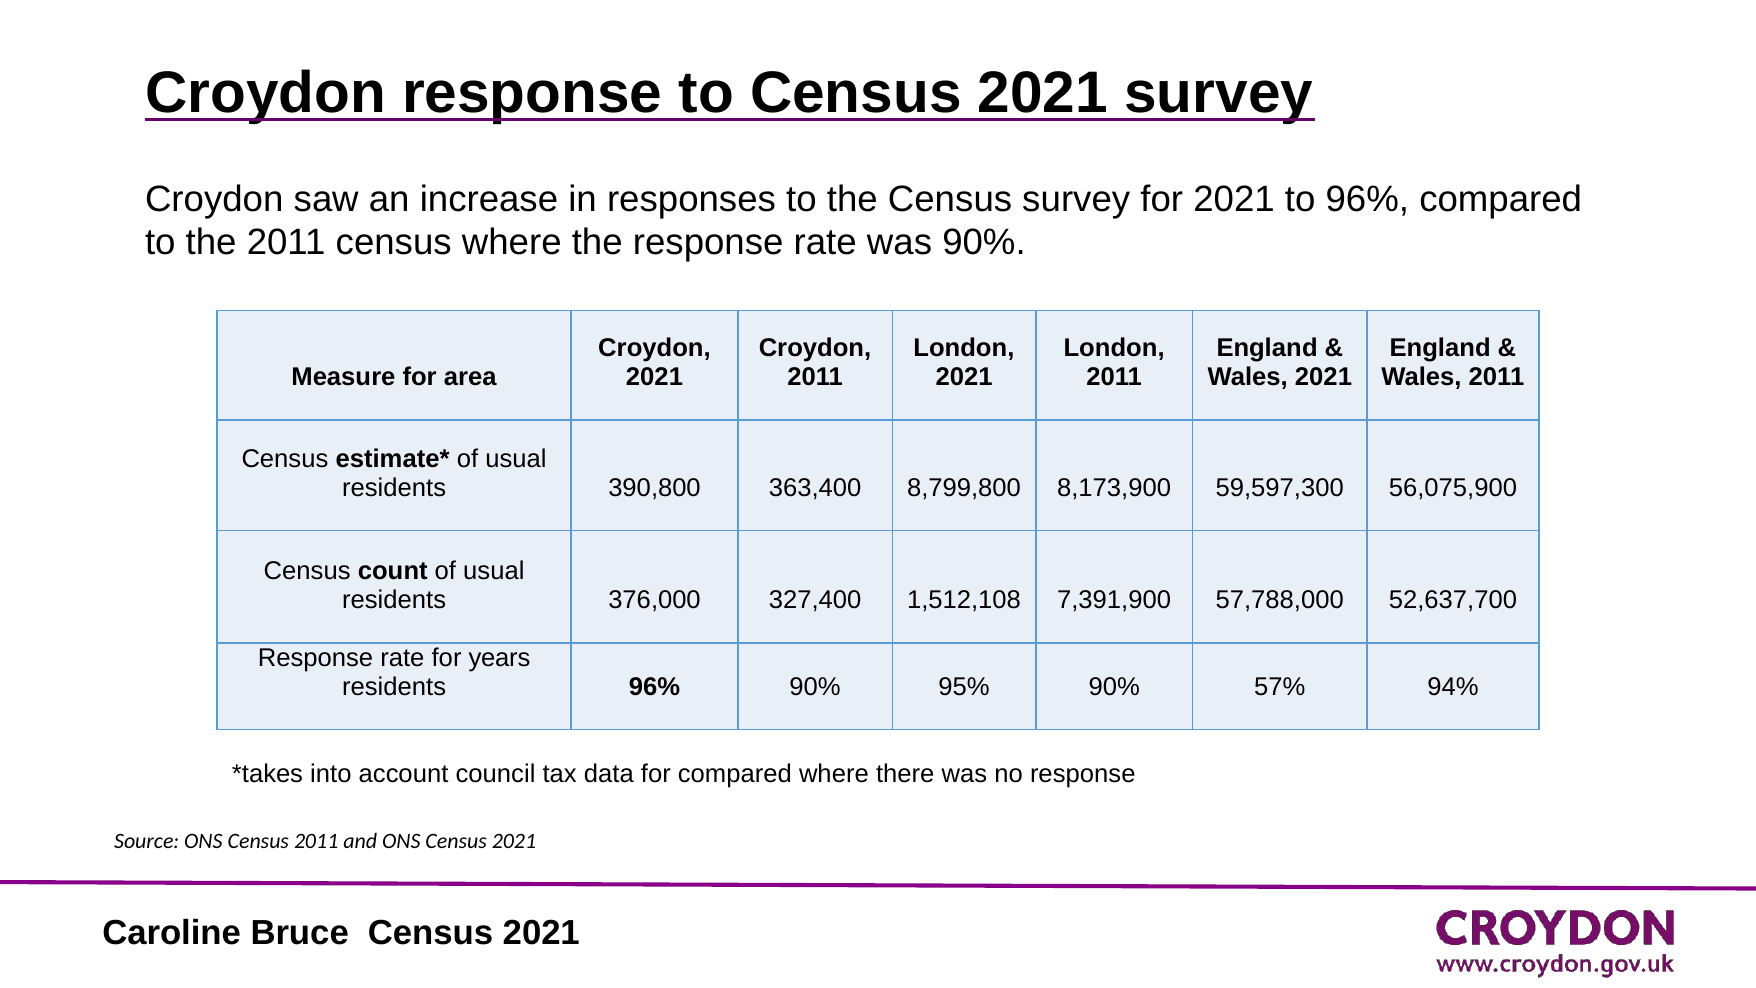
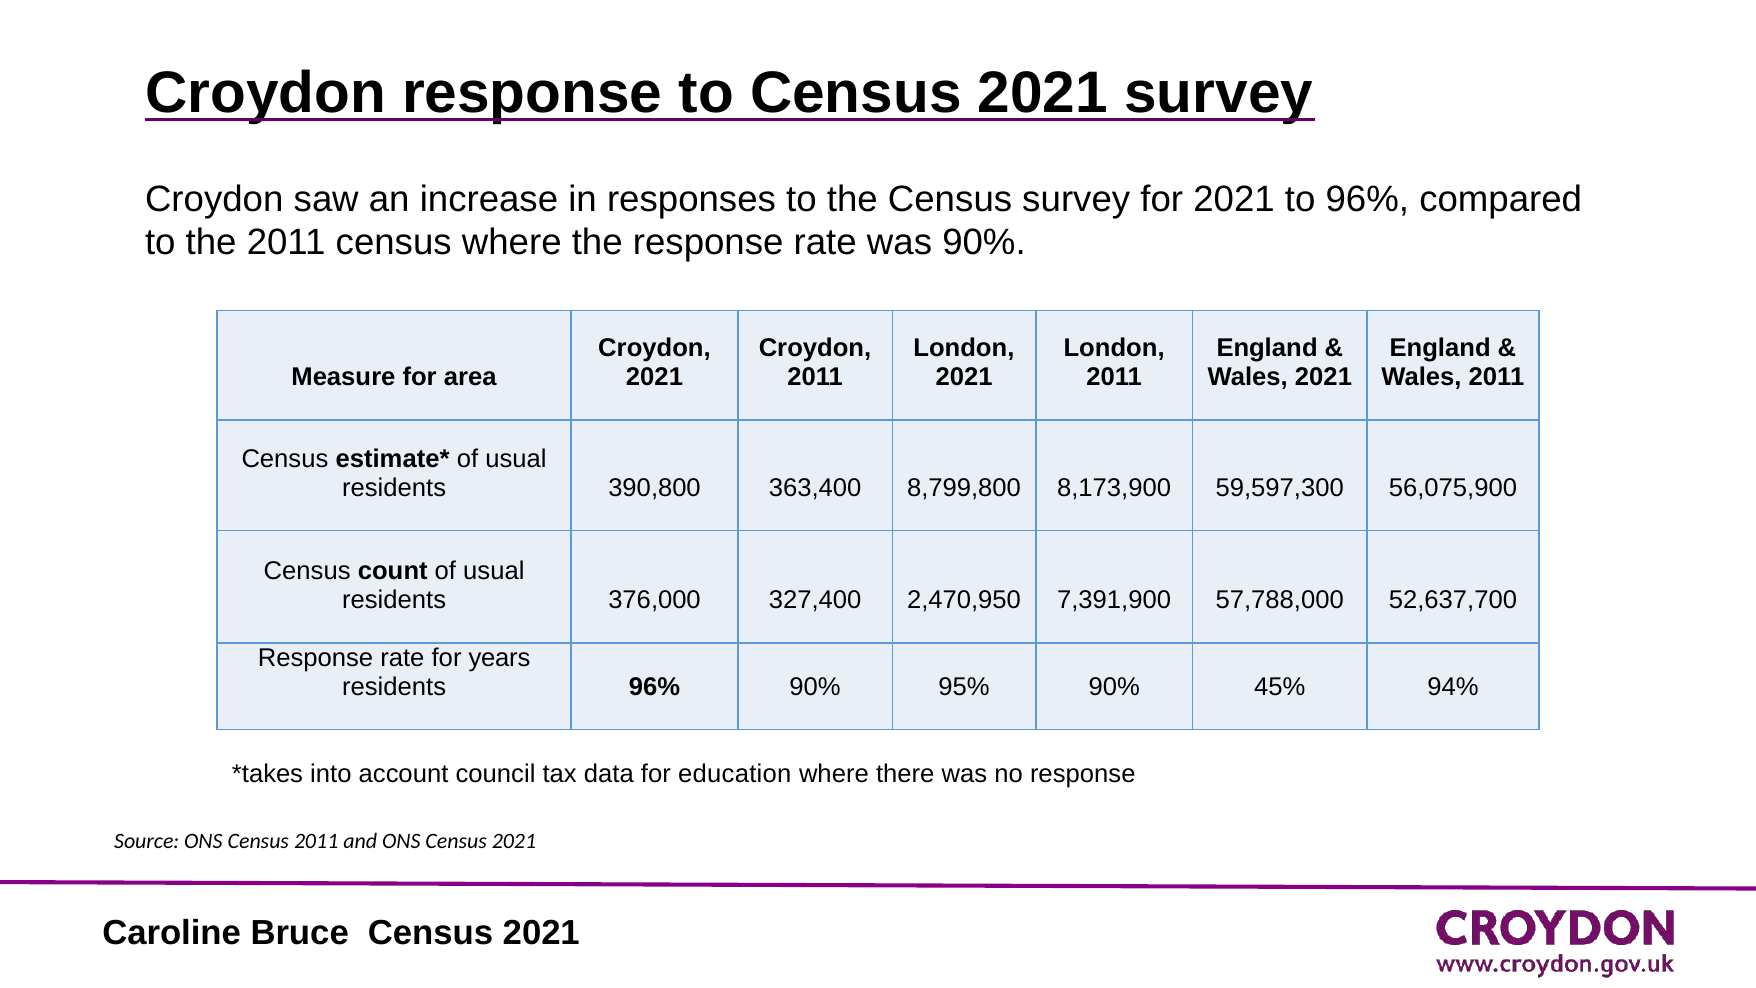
1,512,108: 1,512,108 -> 2,470,950
57%: 57% -> 45%
for compared: compared -> education
